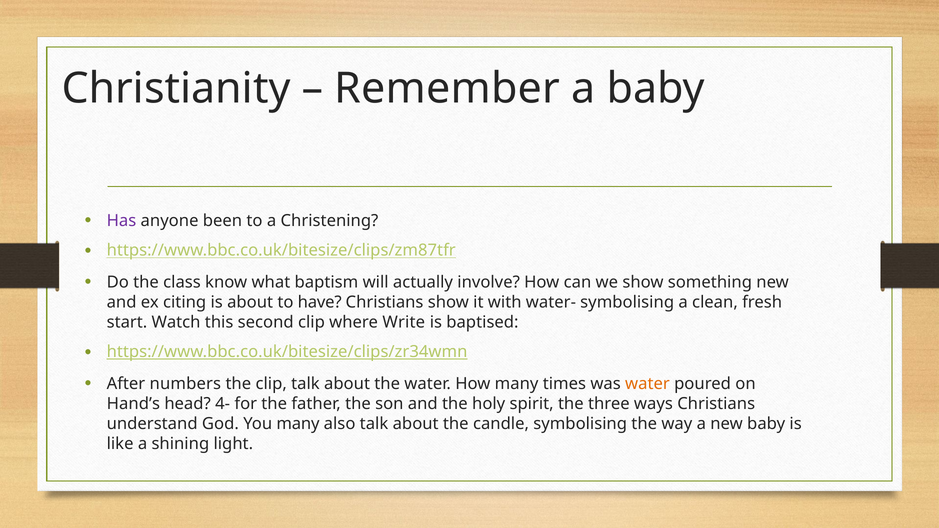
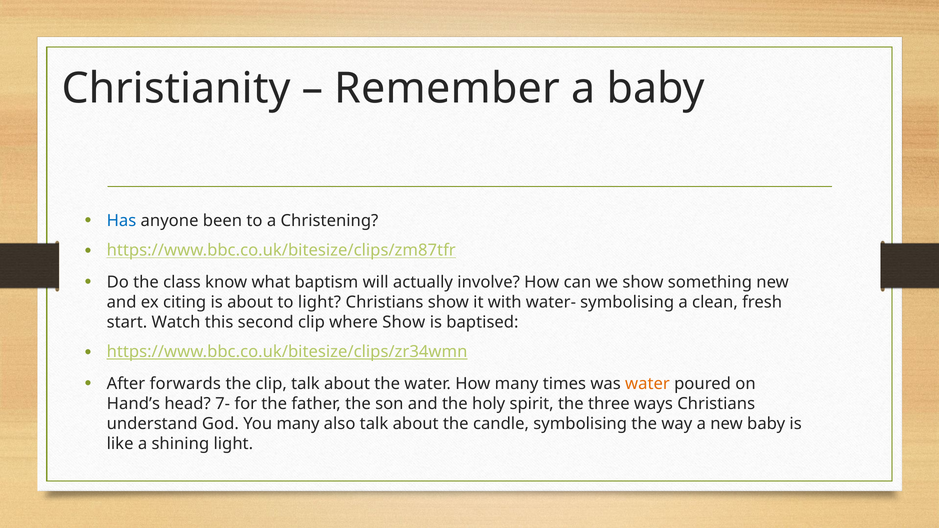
Has colour: purple -> blue
to have: have -> light
where Write: Write -> Show
numbers: numbers -> forwards
4-: 4- -> 7-
